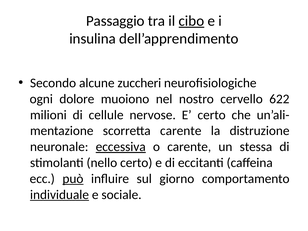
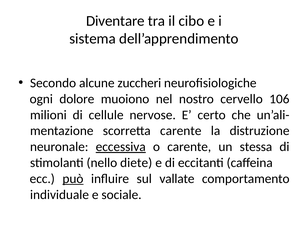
Passaggio: Passaggio -> Diventare
cibo underline: present -> none
insulina: insulina -> sistema
622: 622 -> 106
nello certo: certo -> diete
giorno: giorno -> vallate
individuale underline: present -> none
